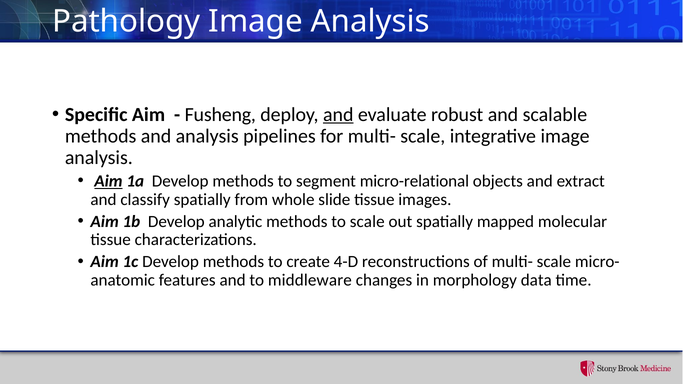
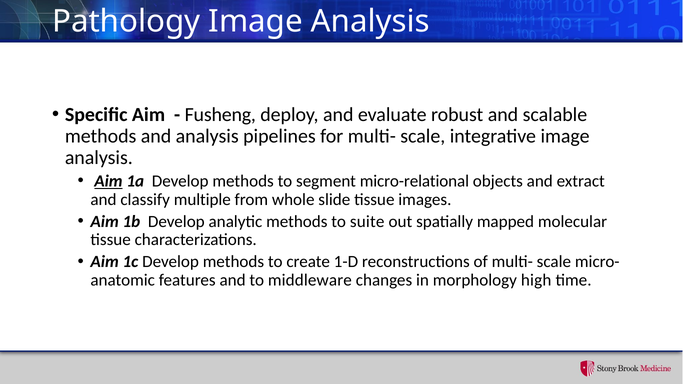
and at (338, 115) underline: present -> none
classify spatially: spatially -> multiple
to scale: scale -> suite
4-D: 4-D -> 1-D
data: data -> high
